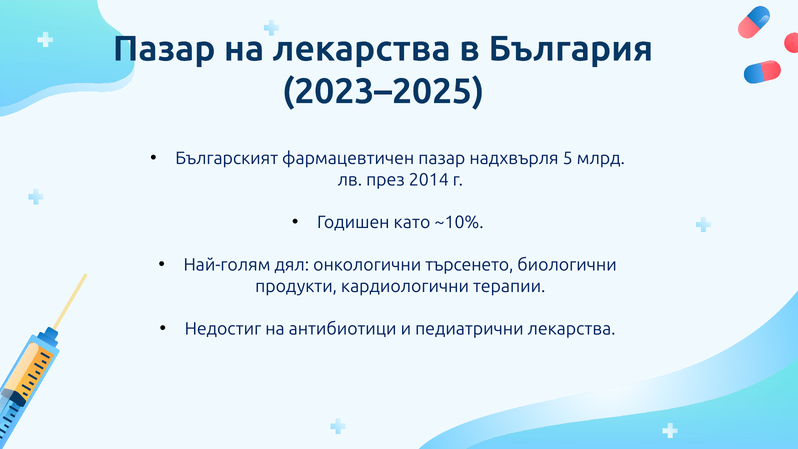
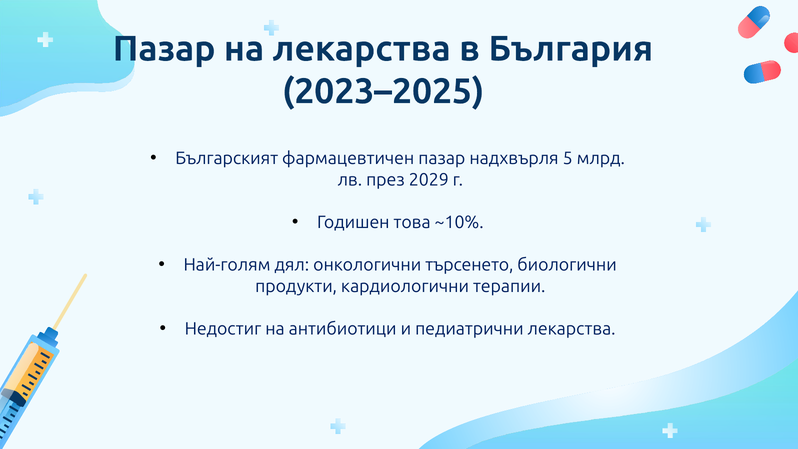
2014: 2014 -> 2029
като: като -> това
